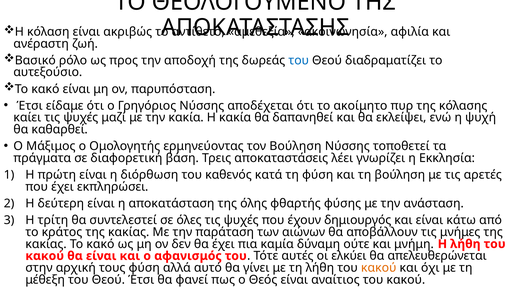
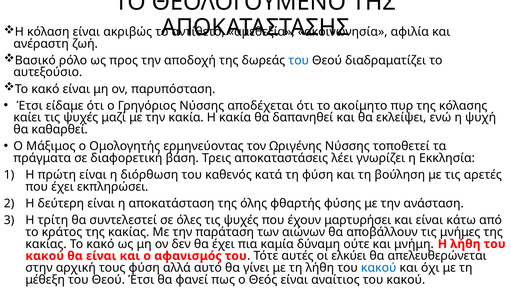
τον Βούληση: Βούληση -> Ωριγένης
δημιουργός: δημιουργός -> μαρτυρήσει
κακού at (379, 267) colour: orange -> blue
